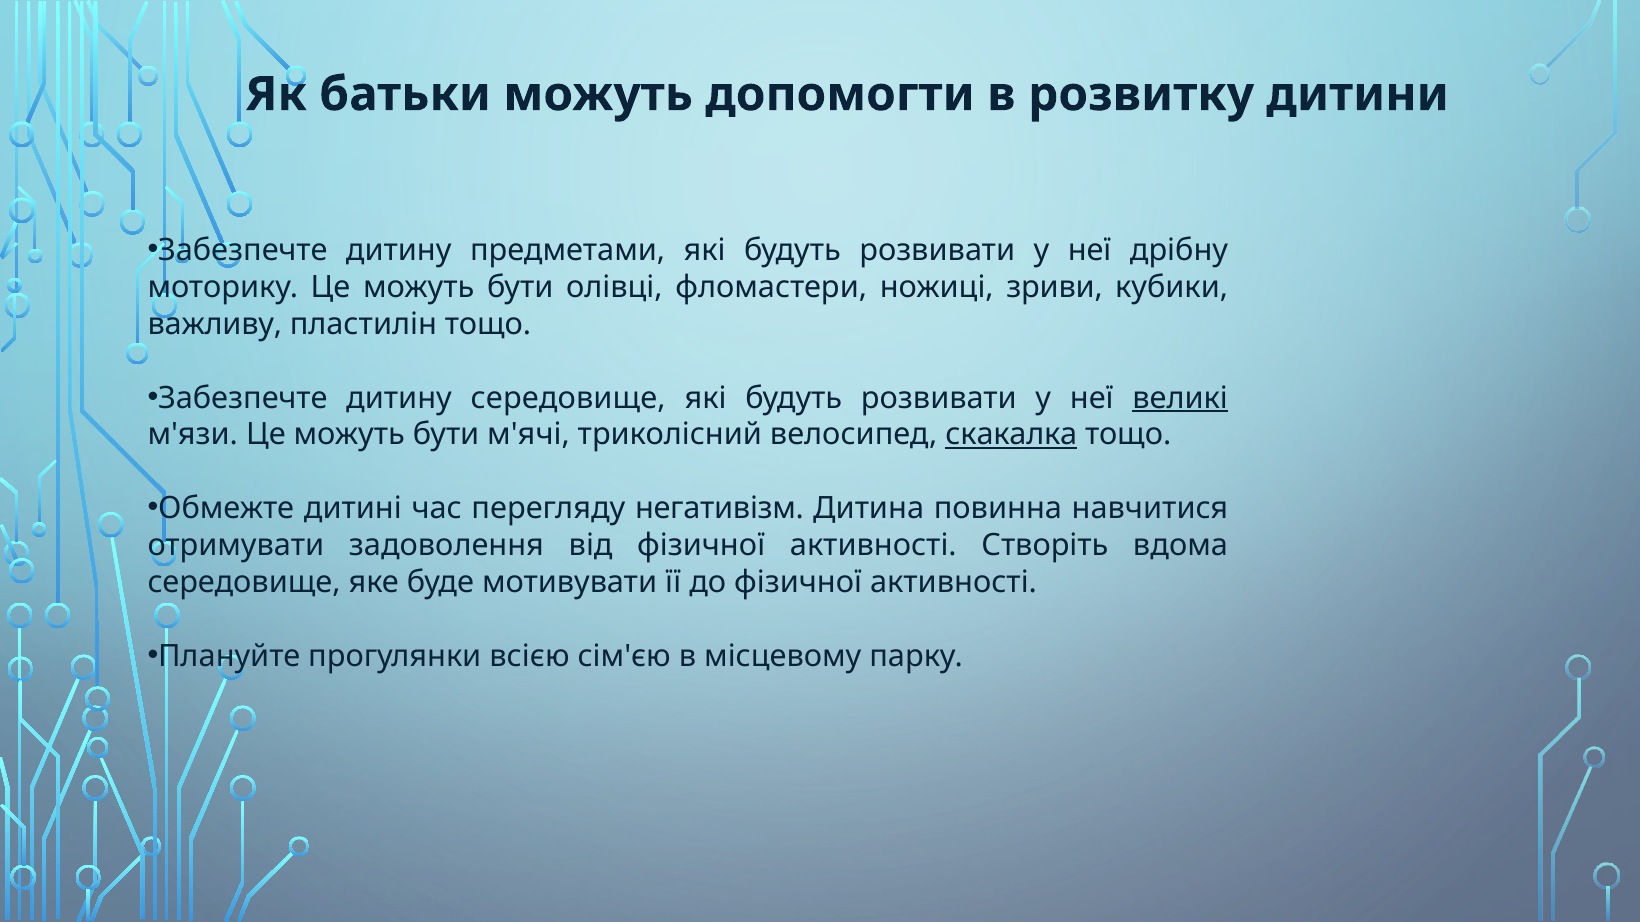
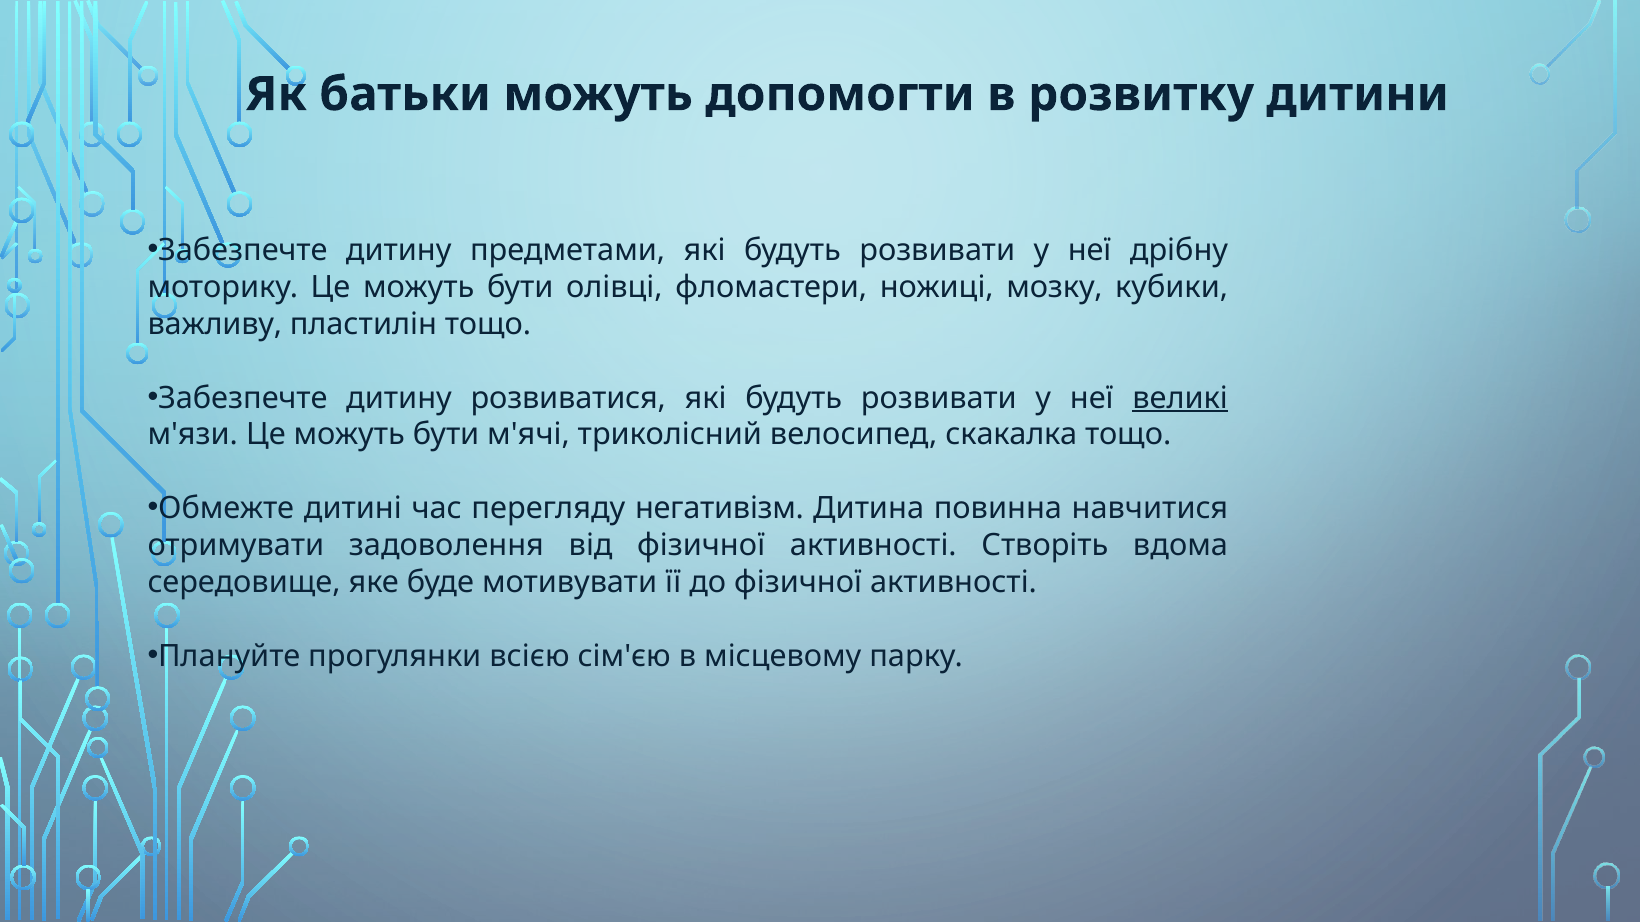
зриви: зриви -> мозку
дитину середовище: середовище -> розвиватися
скакалка underline: present -> none
